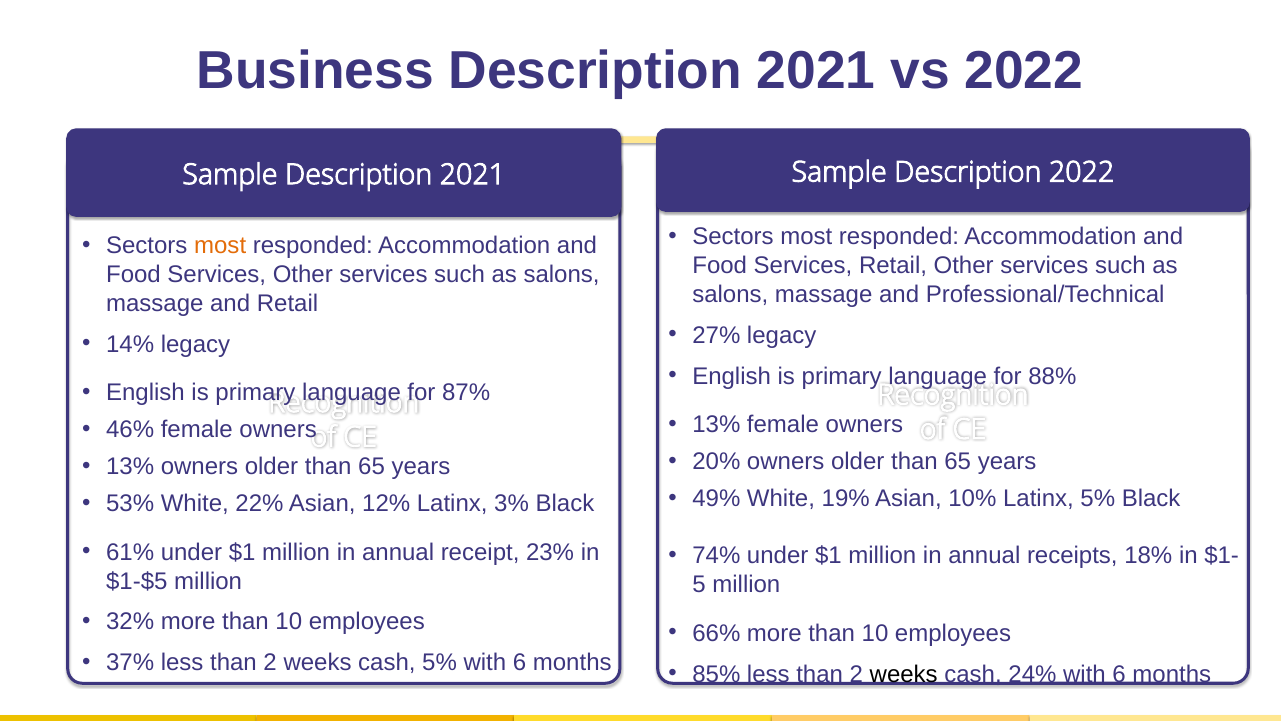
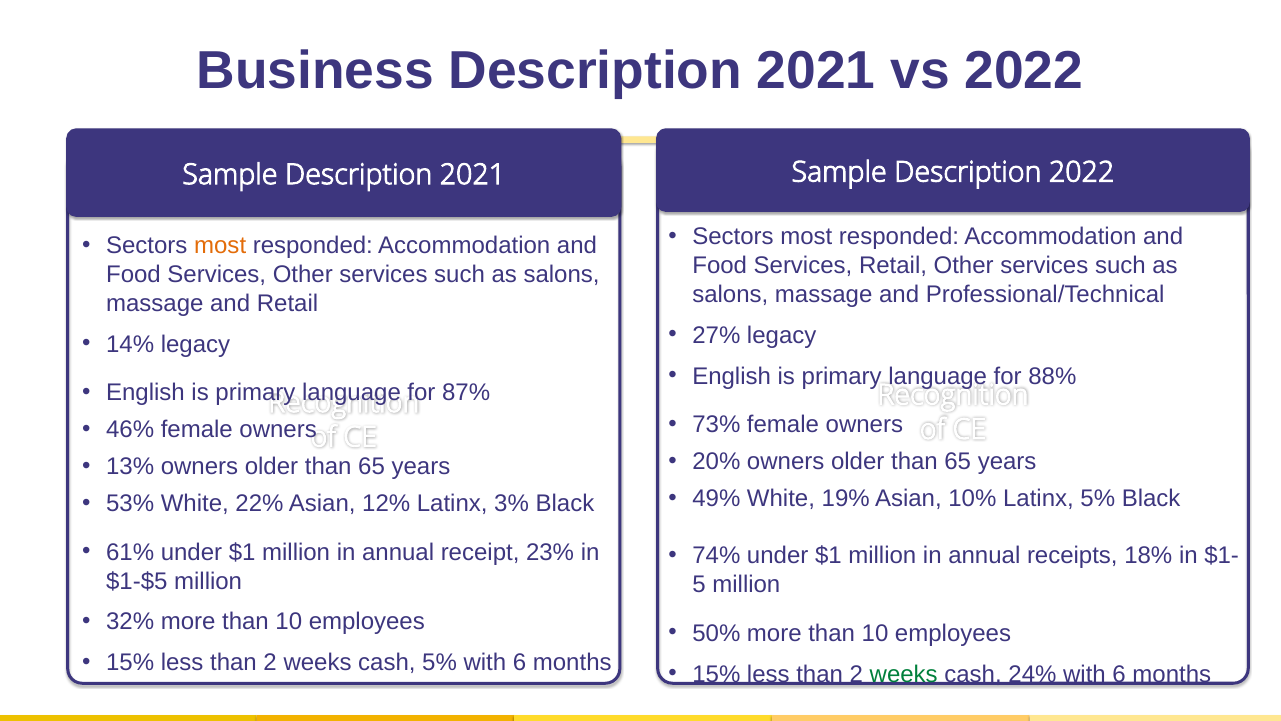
13% at (716, 425): 13% -> 73%
66%: 66% -> 50%
37% at (130, 662): 37% -> 15%
85% at (716, 674): 85% -> 15%
weeks at (904, 674) colour: black -> green
